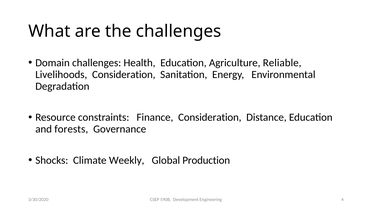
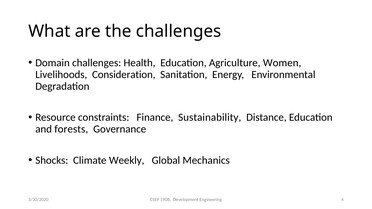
Reliable: Reliable -> Women
Finance Consideration: Consideration -> Sustainability
Production: Production -> Mechanics
